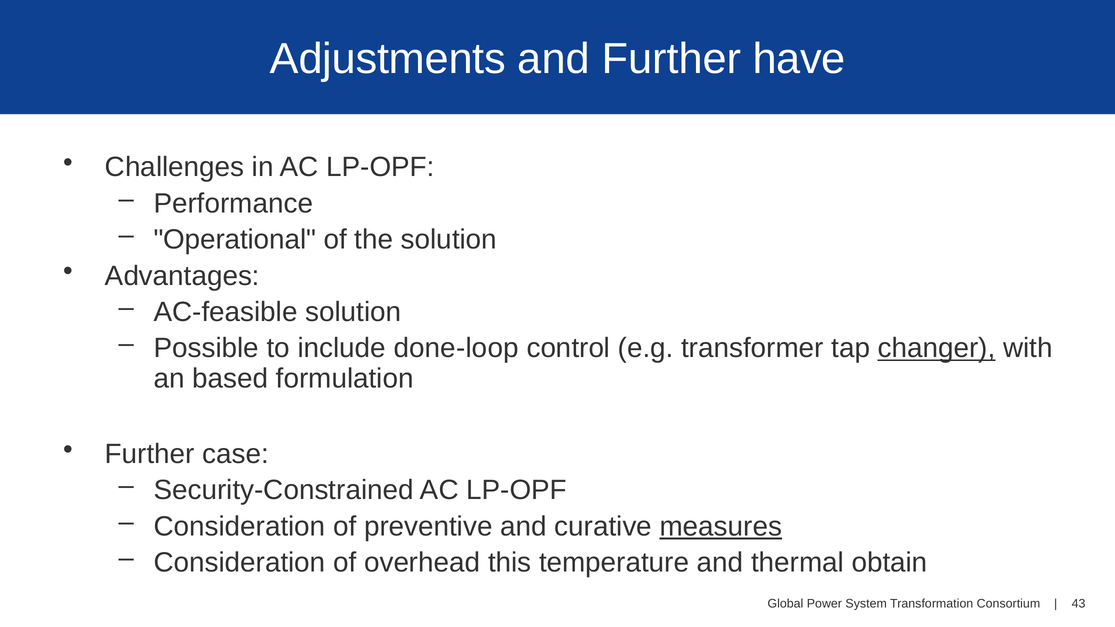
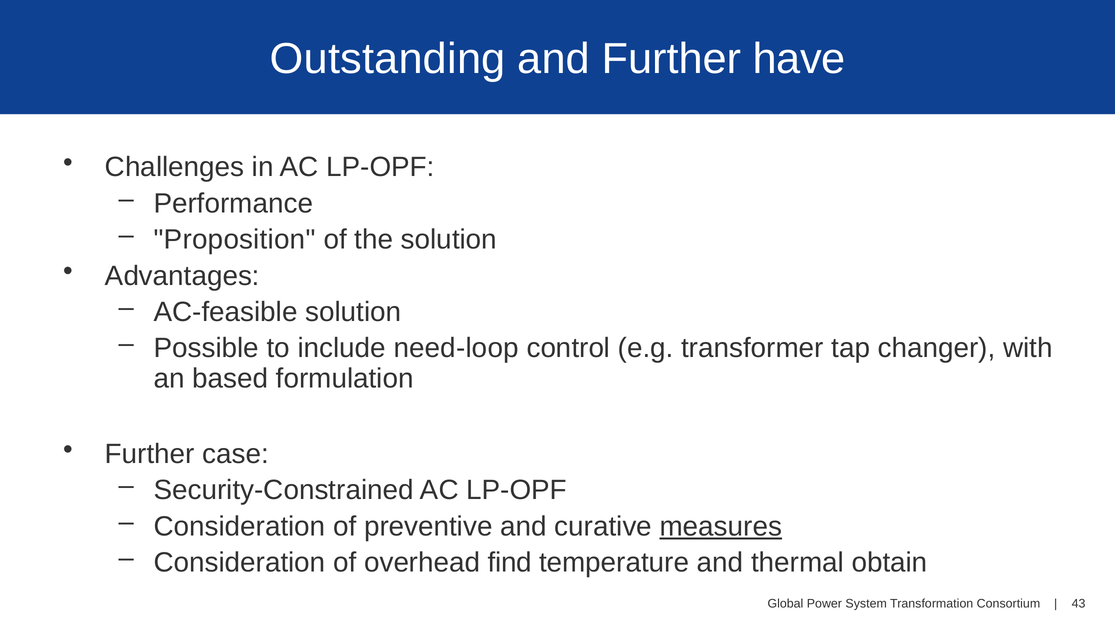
Adjustments: Adjustments -> Outstanding
Operational: Operational -> Proposition
done-loop: done-loop -> need-loop
changer underline: present -> none
this: this -> find
